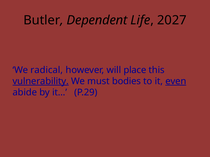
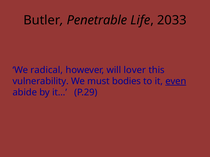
Dependent: Dependent -> Penetrable
2027: 2027 -> 2033
place: place -> lover
vulnerability underline: present -> none
